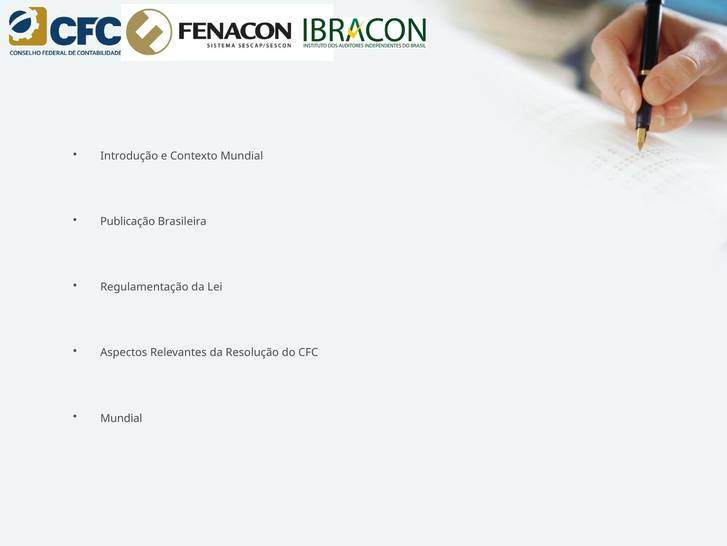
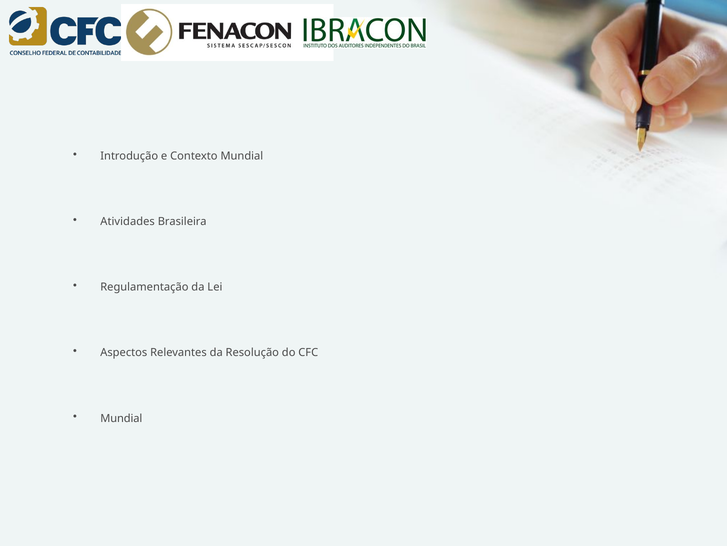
Publicação: Publicação -> Atividades
